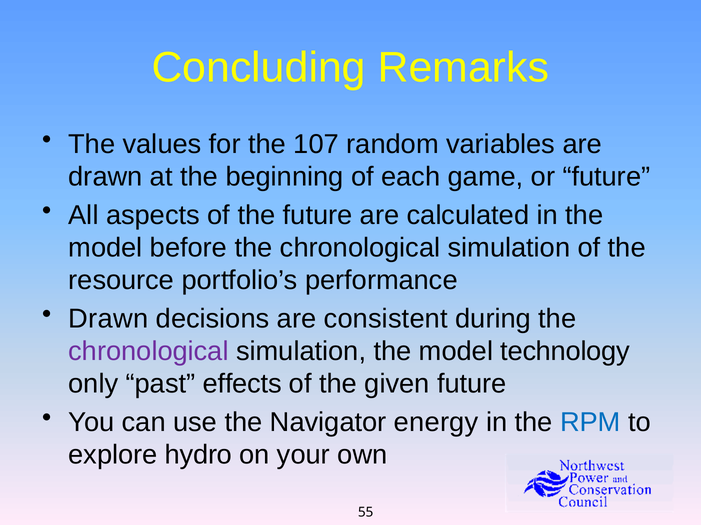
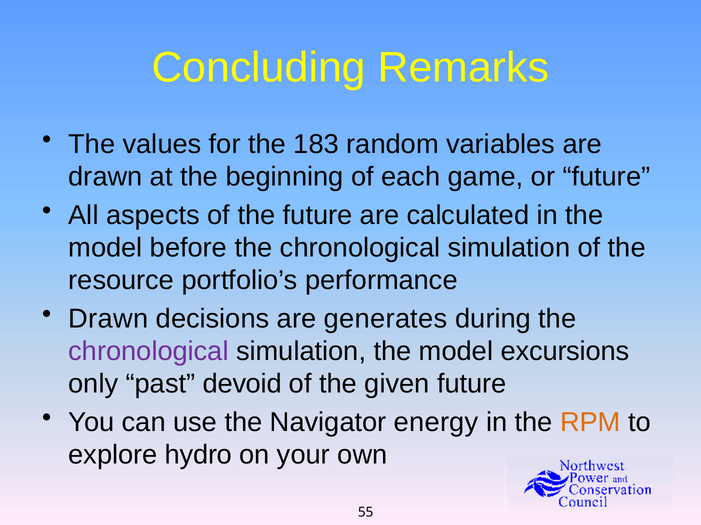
107: 107 -> 183
consistent: consistent -> generates
technology: technology -> excursions
effects: effects -> devoid
RPM colour: blue -> orange
